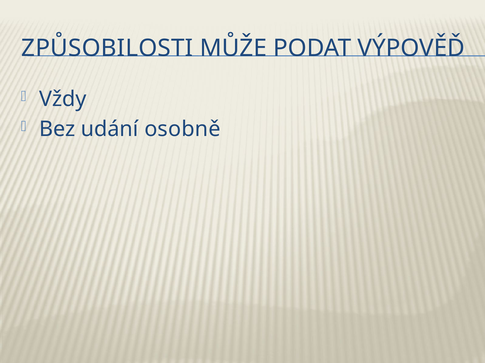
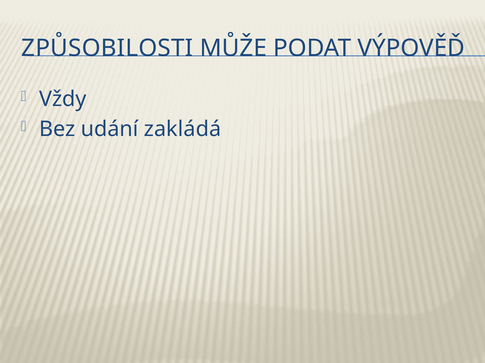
osobně: osobně -> zakládá
